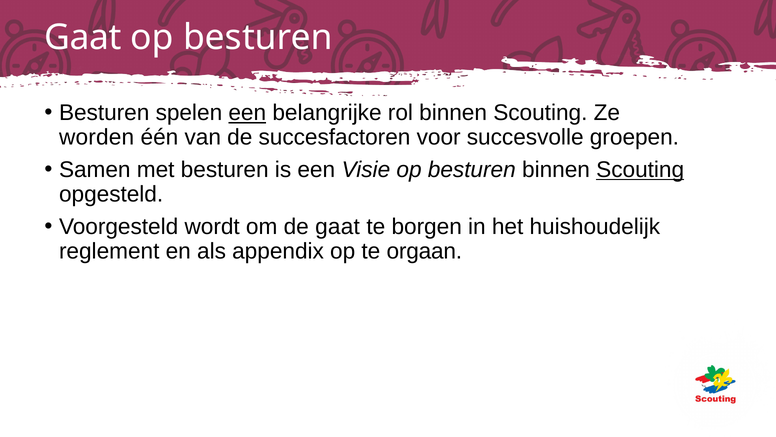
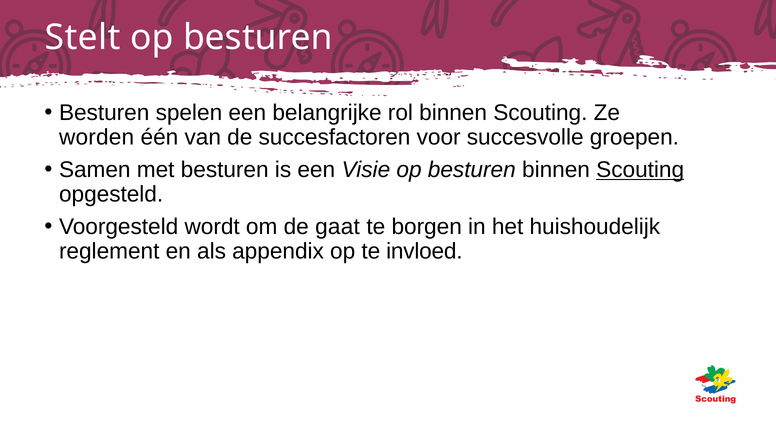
Gaat at (83, 38): Gaat -> Stelt
een at (247, 113) underline: present -> none
orgaan: orgaan -> invloed
